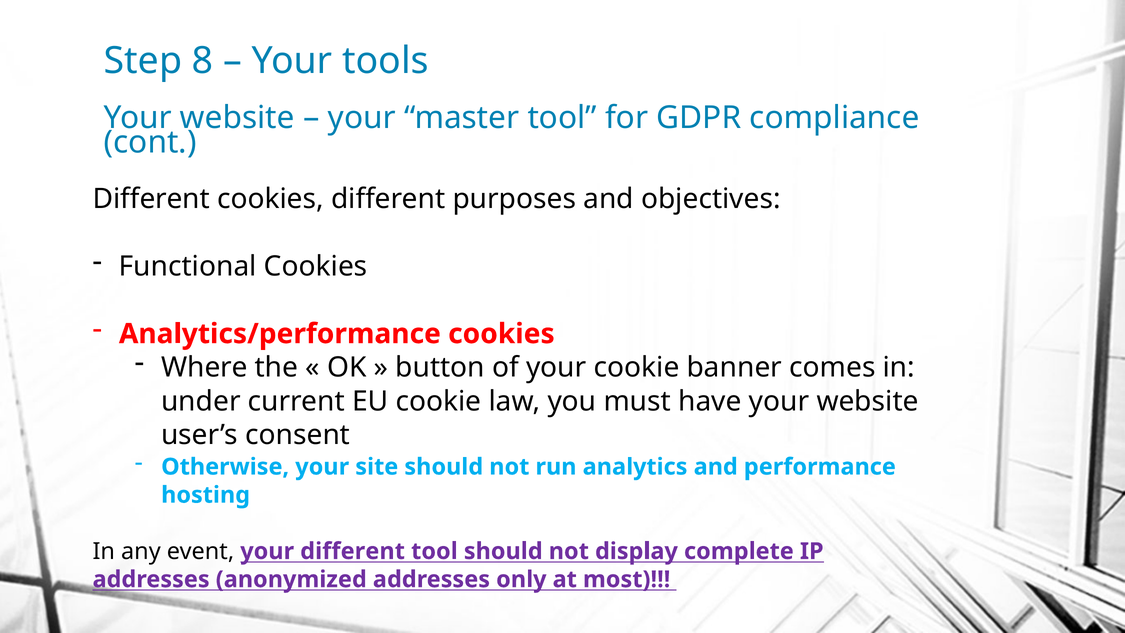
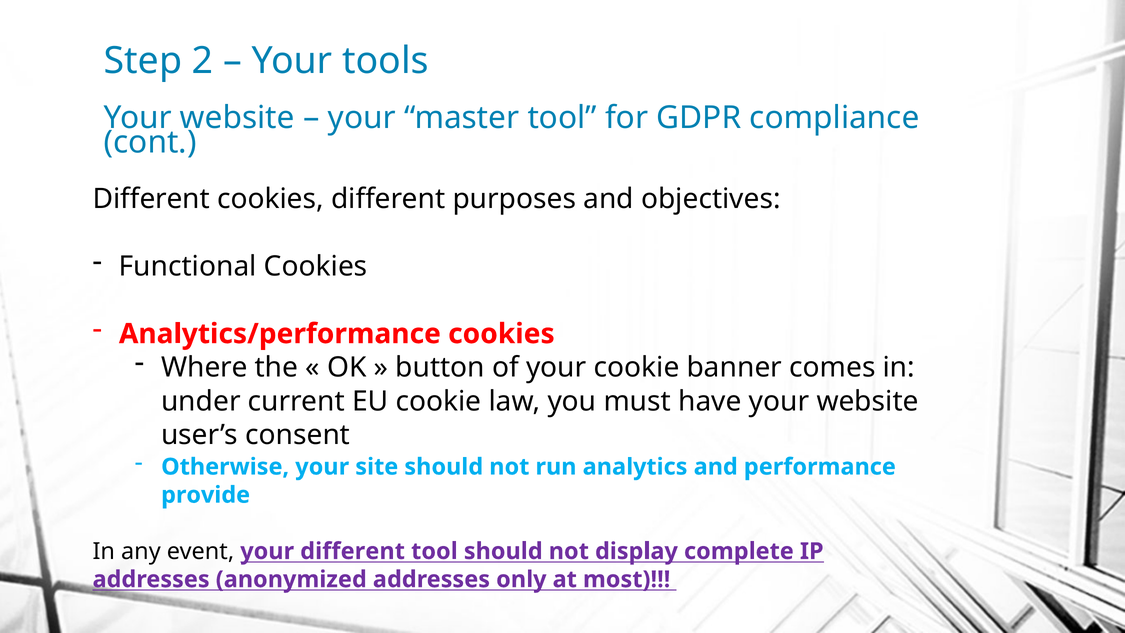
8: 8 -> 2
hosting: hosting -> provide
